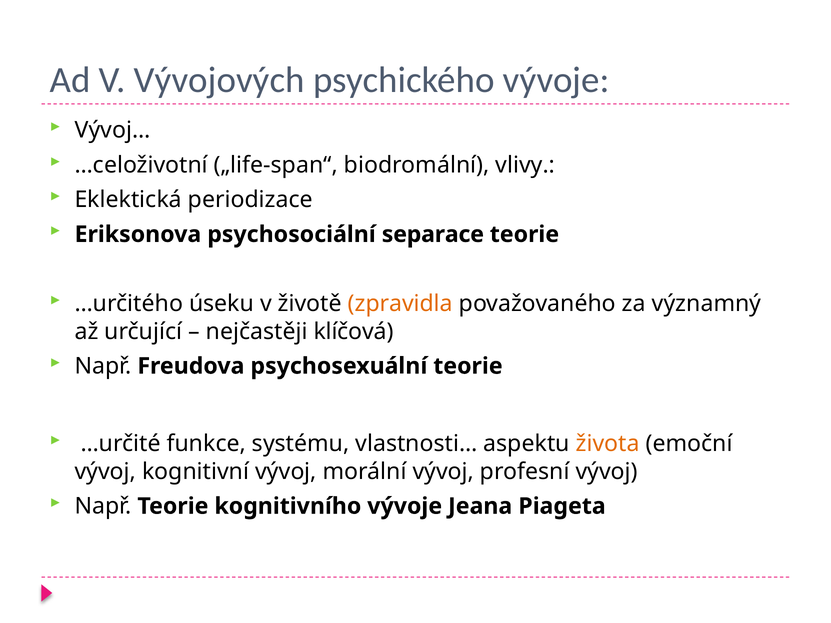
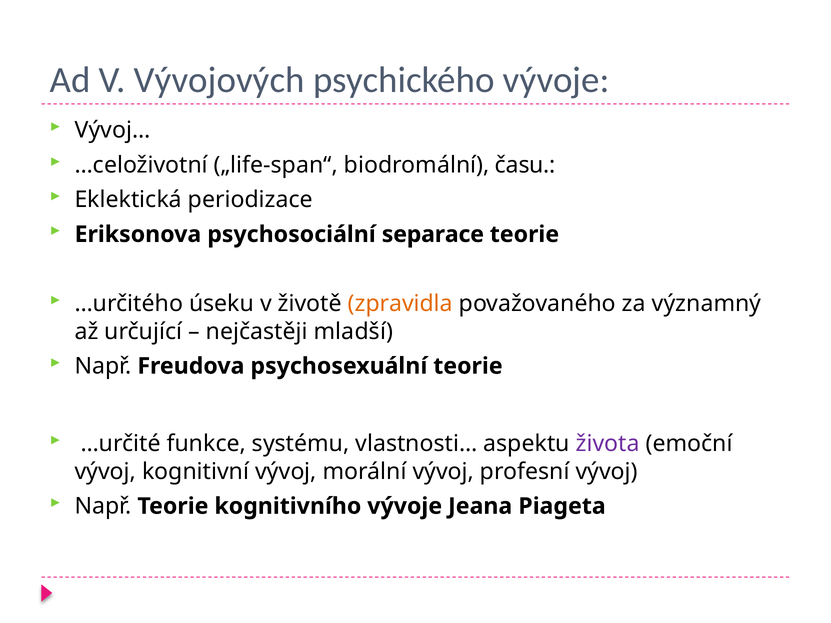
vlivy: vlivy -> času
klíčová: klíčová -> mladší
života colour: orange -> purple
